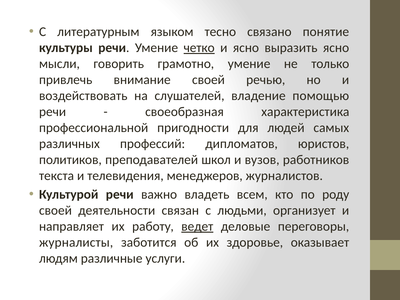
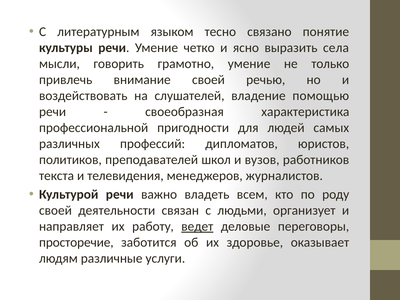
четко underline: present -> none
выразить ясно: ясно -> села
журналисты: журналисты -> просторечие
